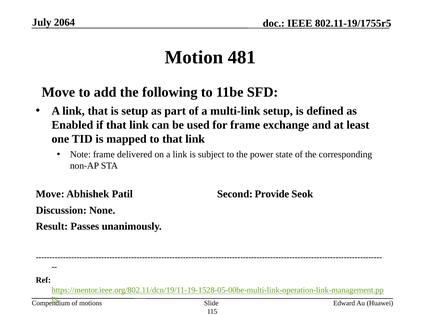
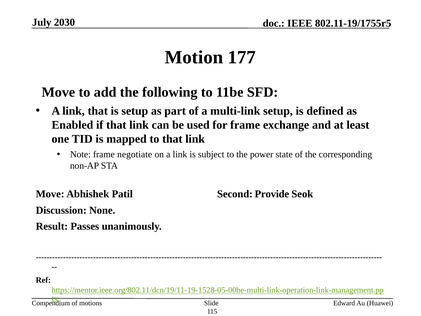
2064: 2064 -> 2030
481: 481 -> 177
delivered: delivered -> negotiate
